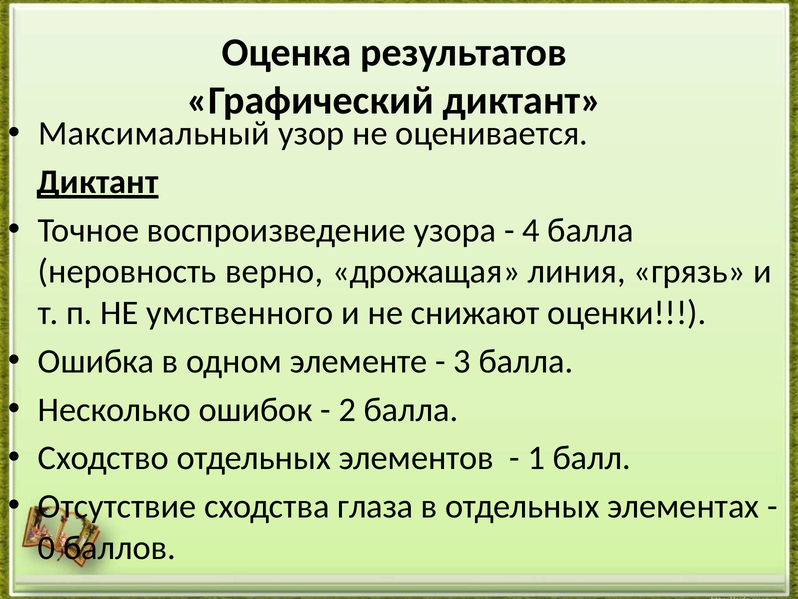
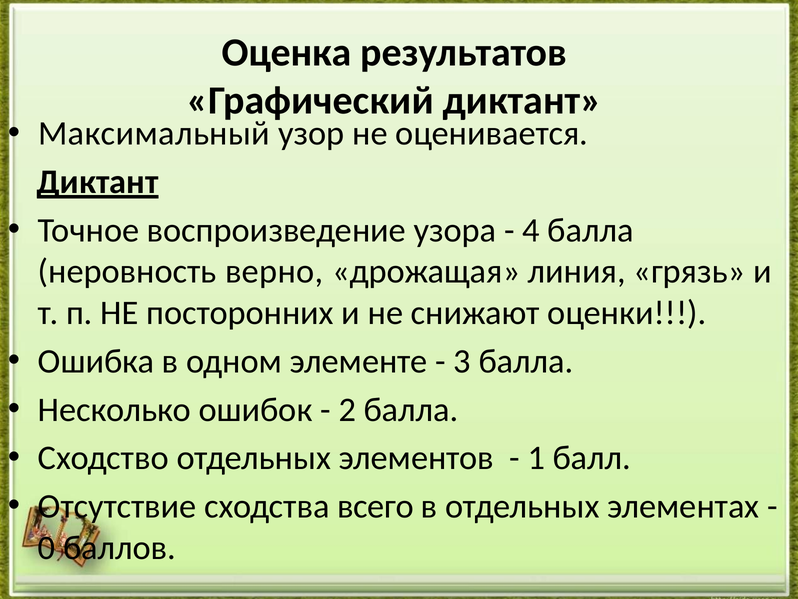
умственного: умственного -> посторонних
глаза: глаза -> всего
